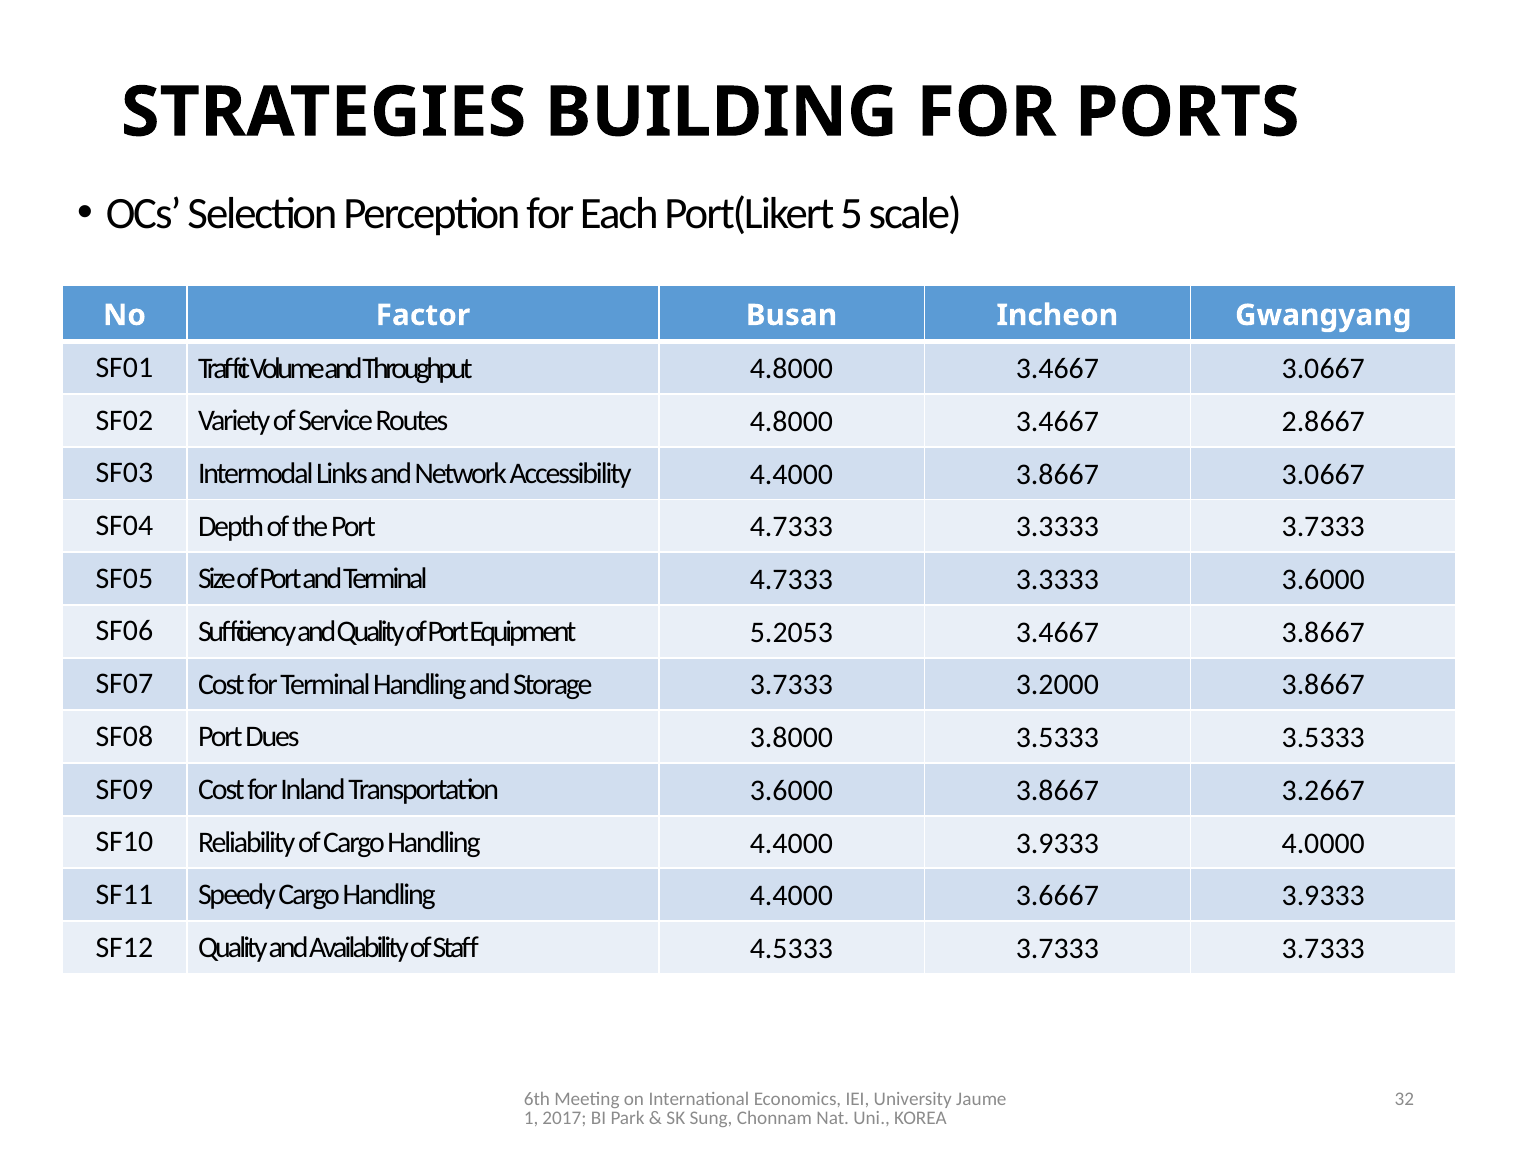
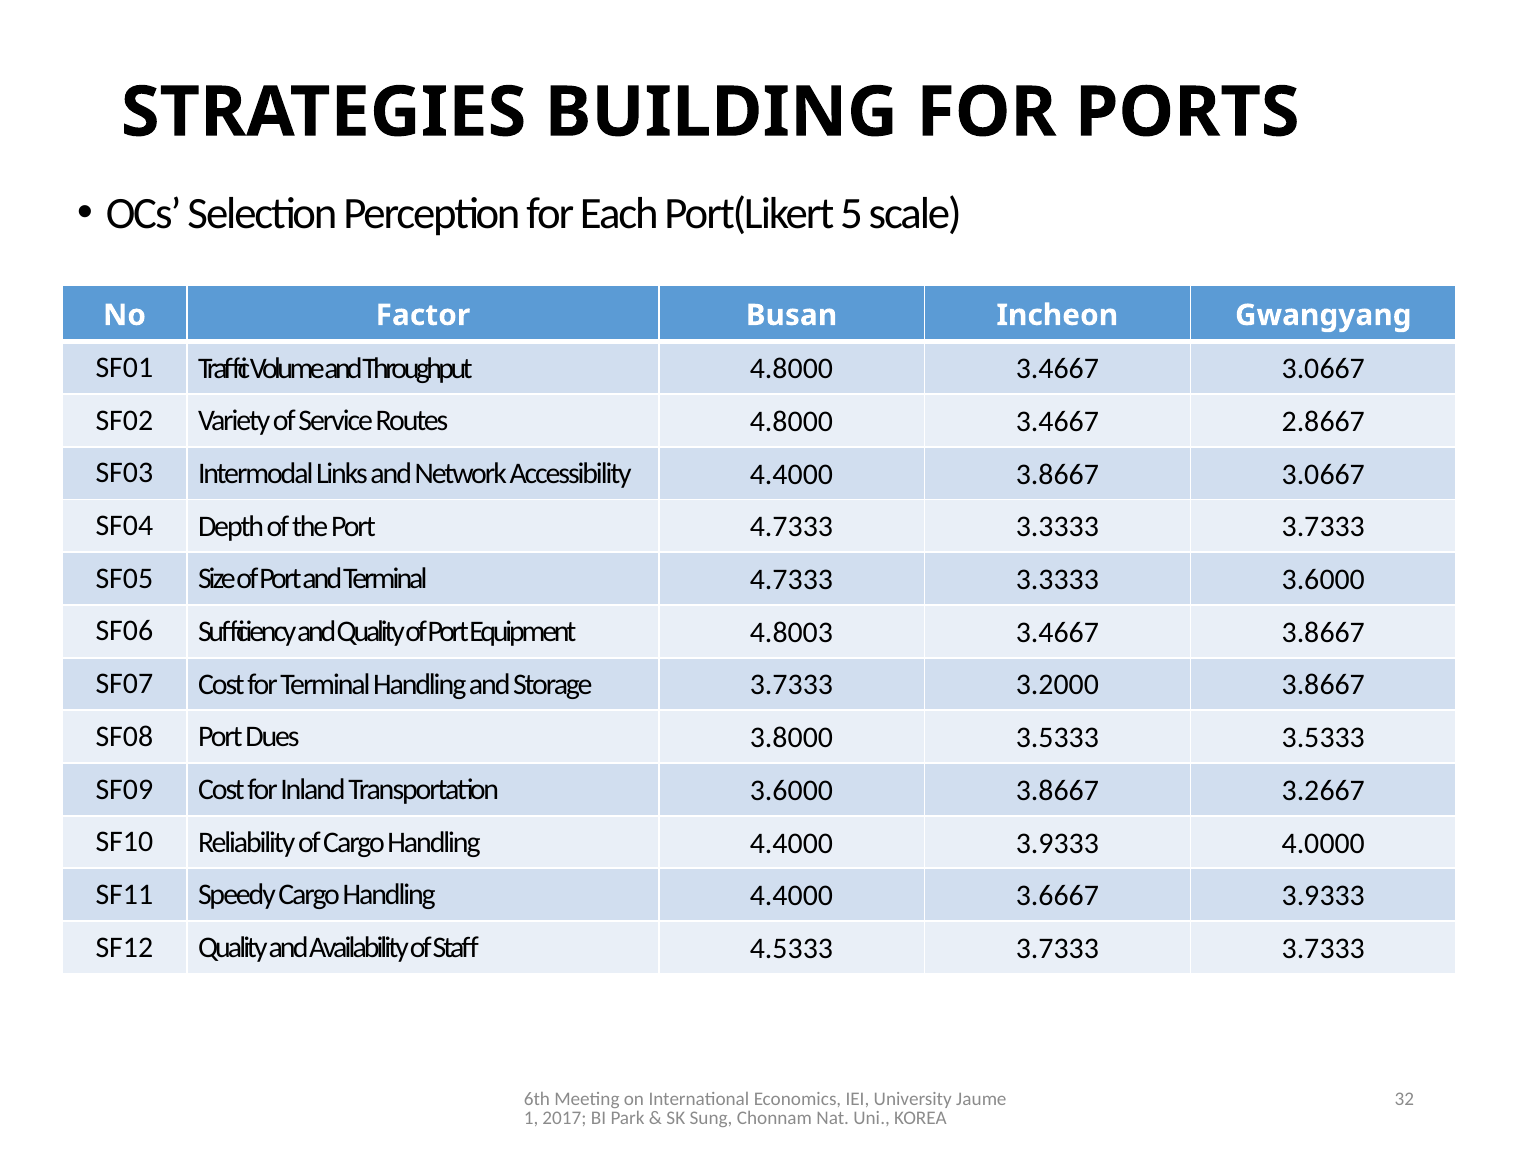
5.2053: 5.2053 -> 4.8003
